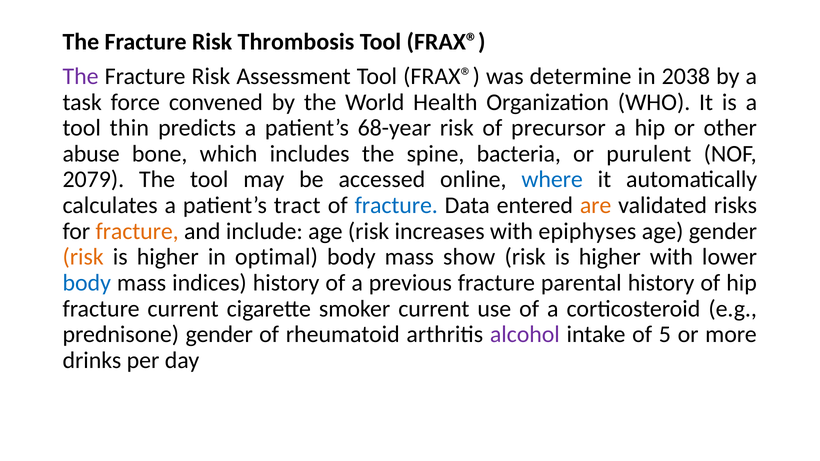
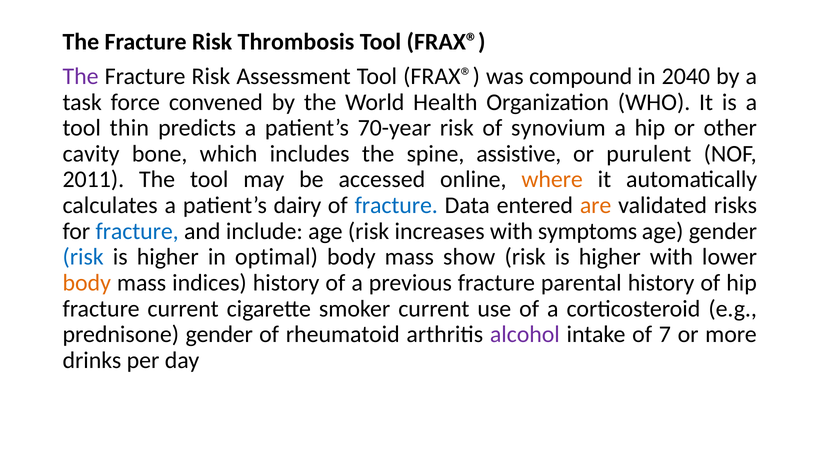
determine: determine -> compound
2038: 2038 -> 2040
68-year: 68-year -> 70-year
precursor: precursor -> synovium
abuse: abuse -> cavity
bacteria: bacteria -> assistive
2079: 2079 -> 2011
where colour: blue -> orange
tract: tract -> dairy
fracture at (137, 231) colour: orange -> blue
epiphyses: epiphyses -> symptoms
risk at (83, 257) colour: orange -> blue
body at (87, 283) colour: blue -> orange
5: 5 -> 7
